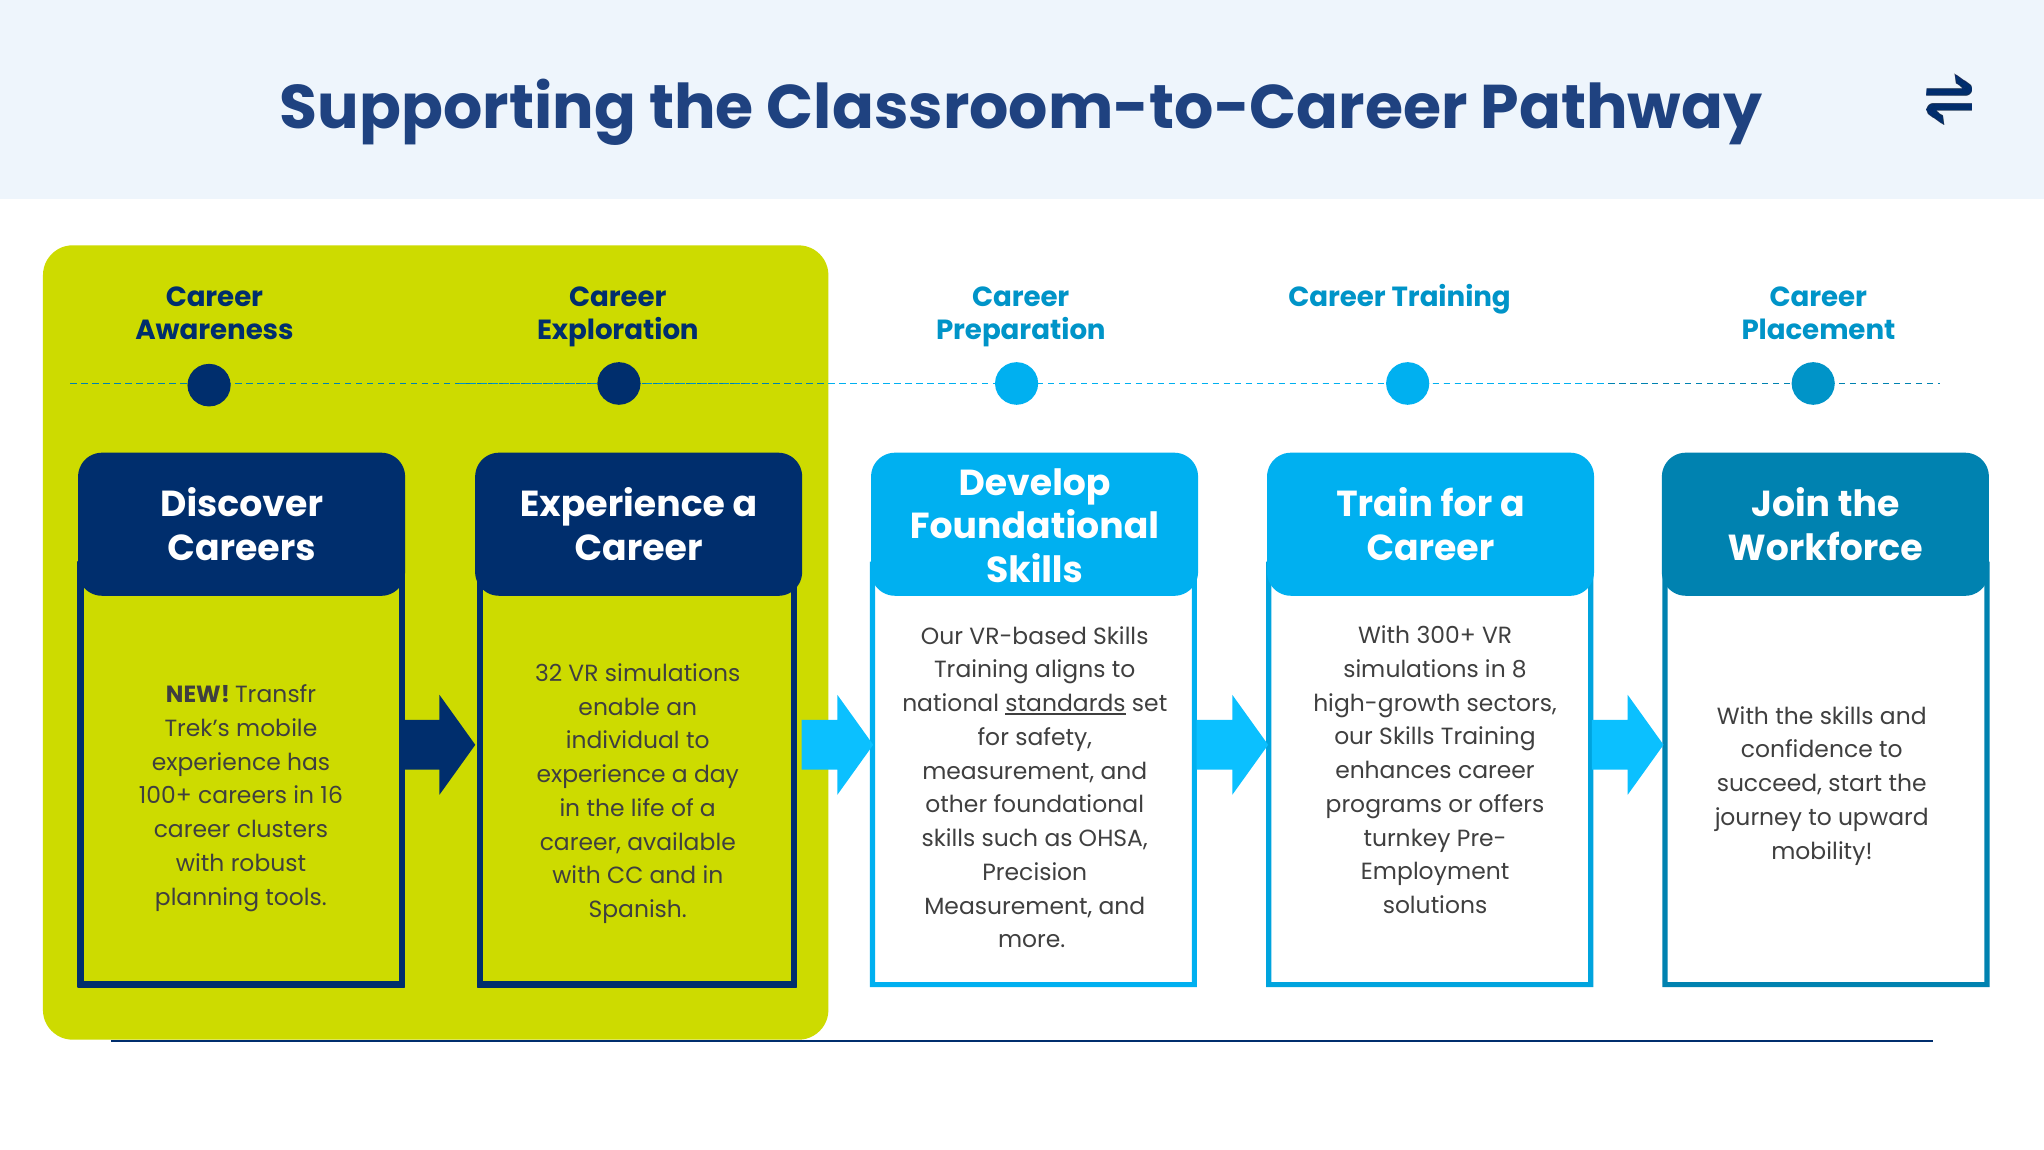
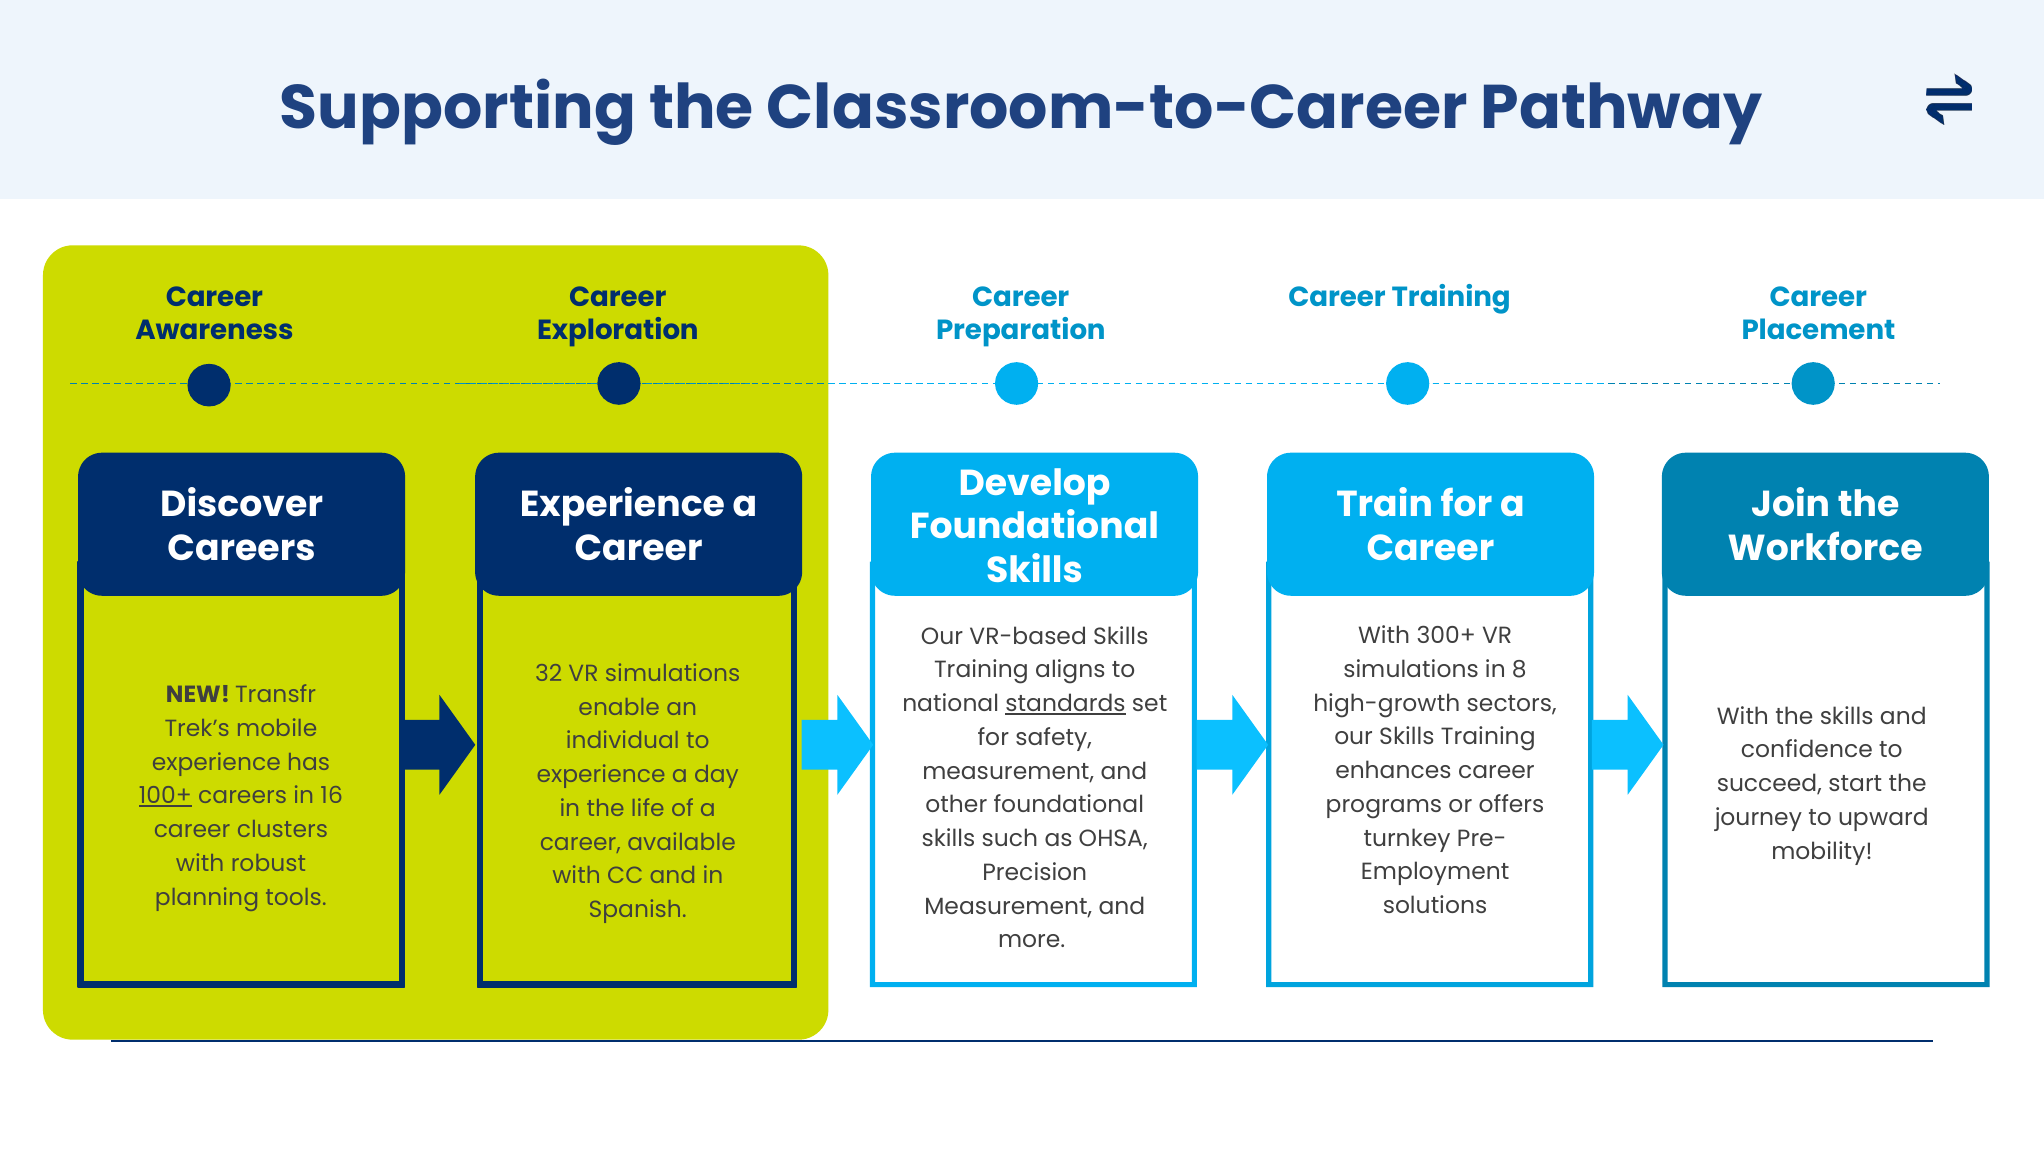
100+ underline: none -> present
